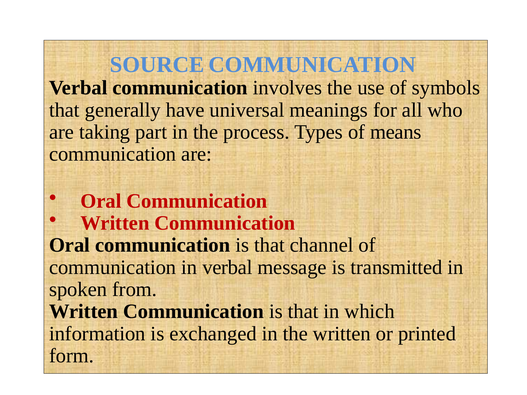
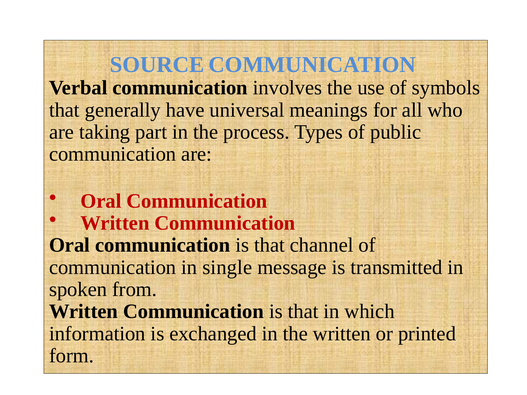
means: means -> public
in verbal: verbal -> single
